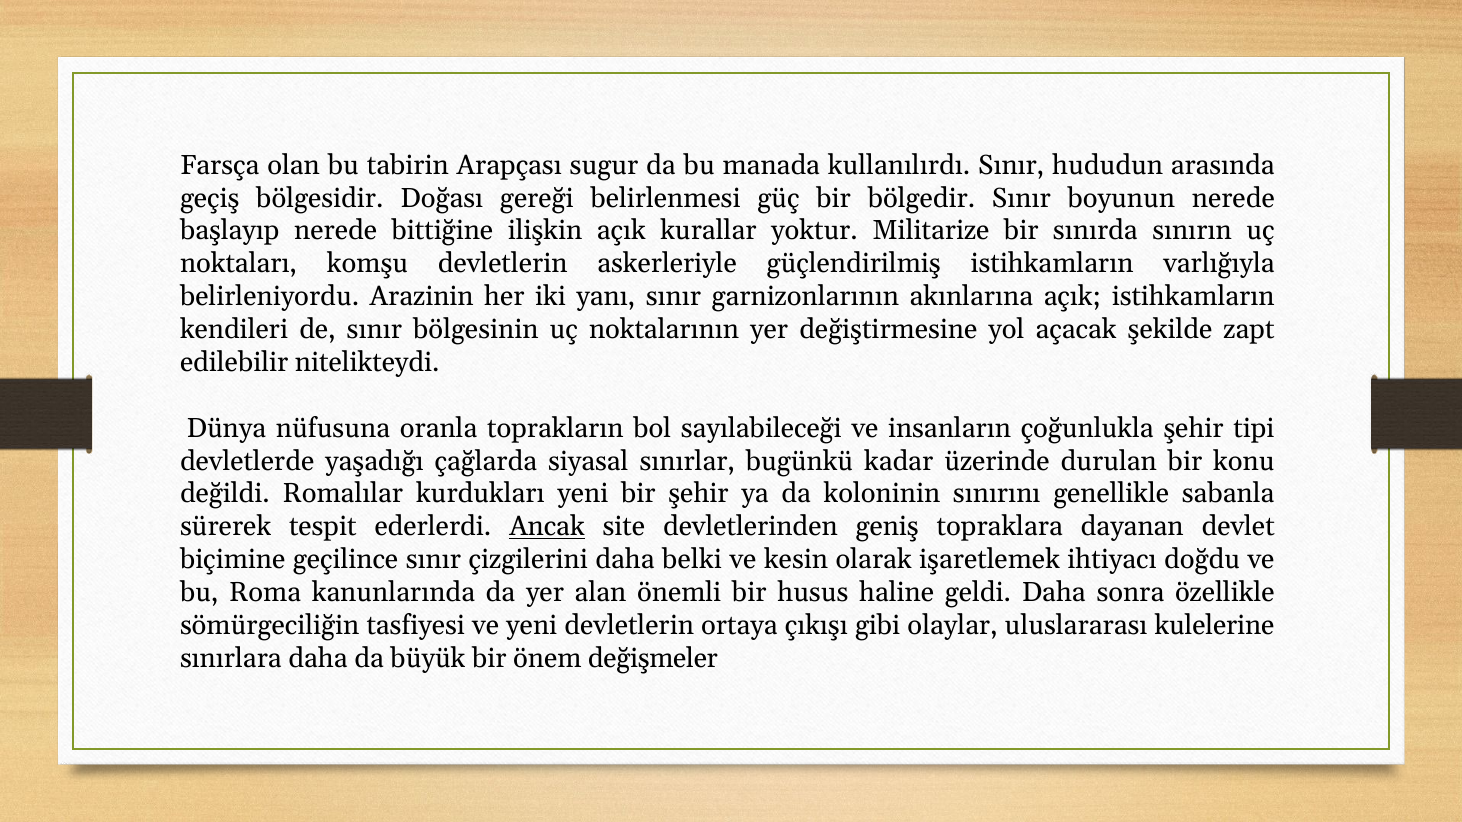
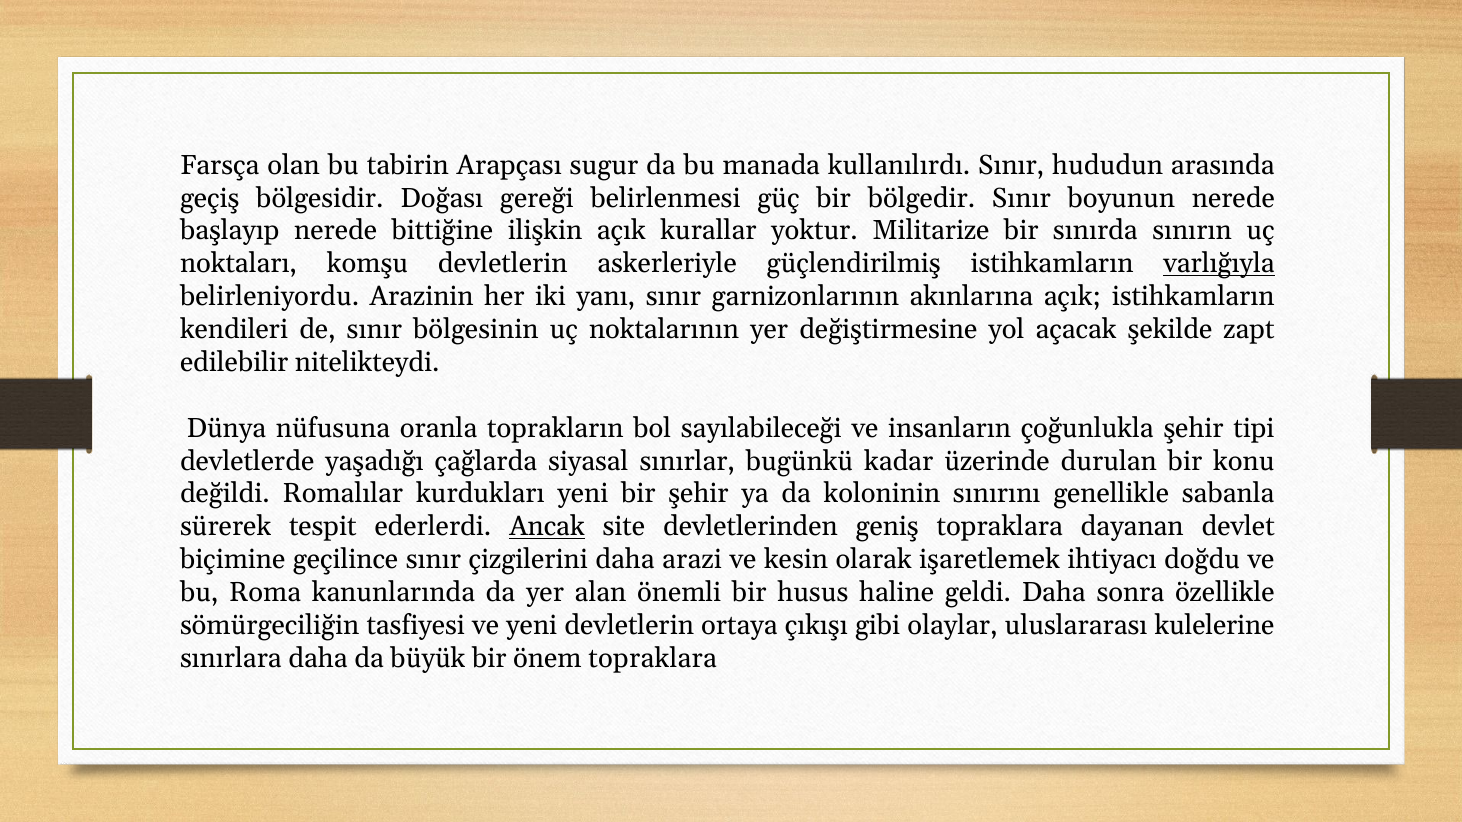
varlığıyla underline: none -> present
belki: belki -> arazi
önem değişmeler: değişmeler -> topraklara
